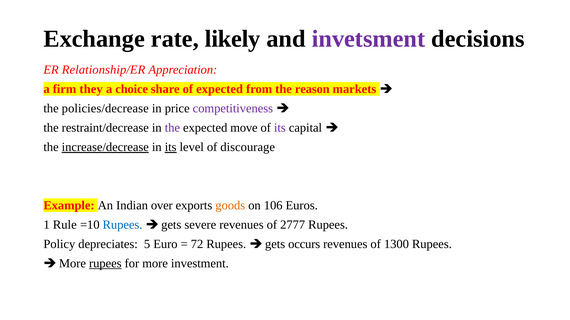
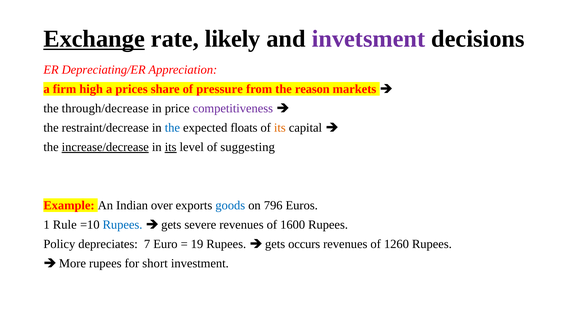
Exchange underline: none -> present
Relationship/ER: Relationship/ER -> Depreciating/ER
they: they -> high
choice: choice -> prices
of expected: expected -> pressure
policies/decrease: policies/decrease -> through/decrease
the at (172, 128) colour: purple -> blue
move: move -> floats
its at (280, 128) colour: purple -> orange
discourage: discourage -> suggesting
goods colour: orange -> blue
106: 106 -> 796
2777: 2777 -> 1600
5: 5 -> 7
72: 72 -> 19
1300: 1300 -> 1260
rupees at (105, 264) underline: present -> none
for more: more -> short
